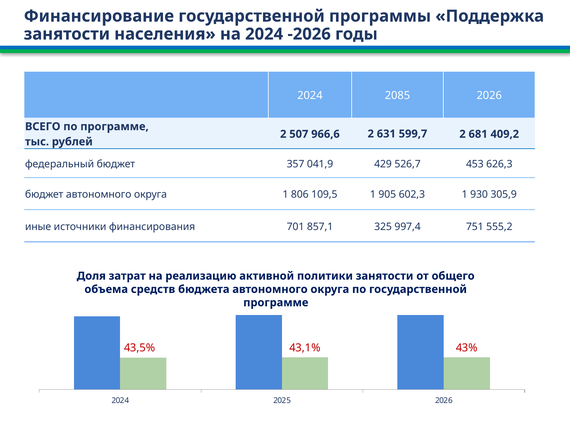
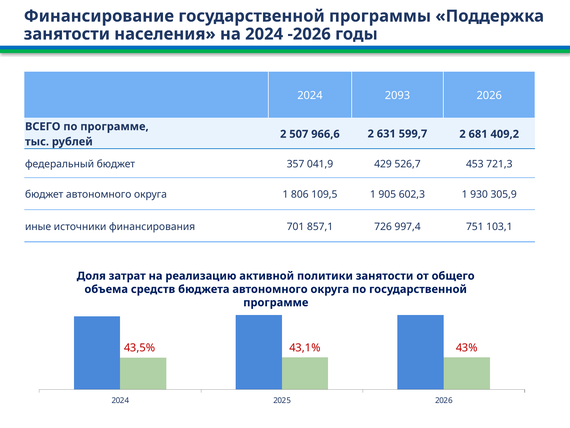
2085: 2085 -> 2093
626,3: 626,3 -> 721,3
325: 325 -> 726
555,2: 555,2 -> 103,1
